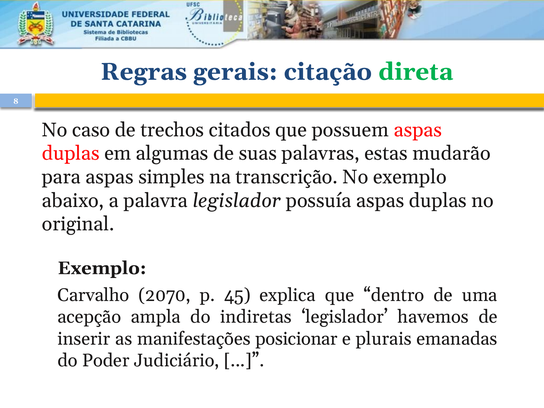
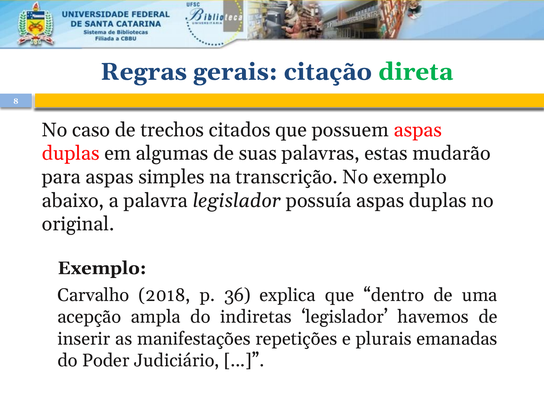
2070: 2070 -> 2018
45: 45 -> 36
posicionar: posicionar -> repetições
